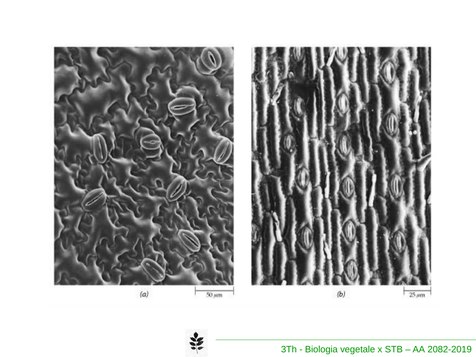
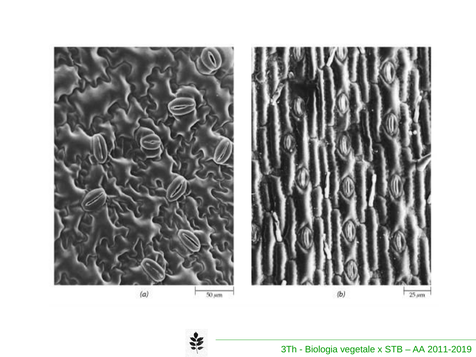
2082-2019: 2082-2019 -> 2011-2019
